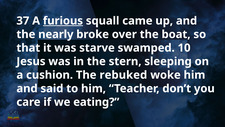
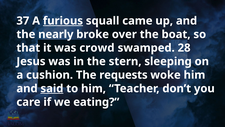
starve: starve -> crowd
10: 10 -> 28
rebuked: rebuked -> requests
said underline: none -> present
